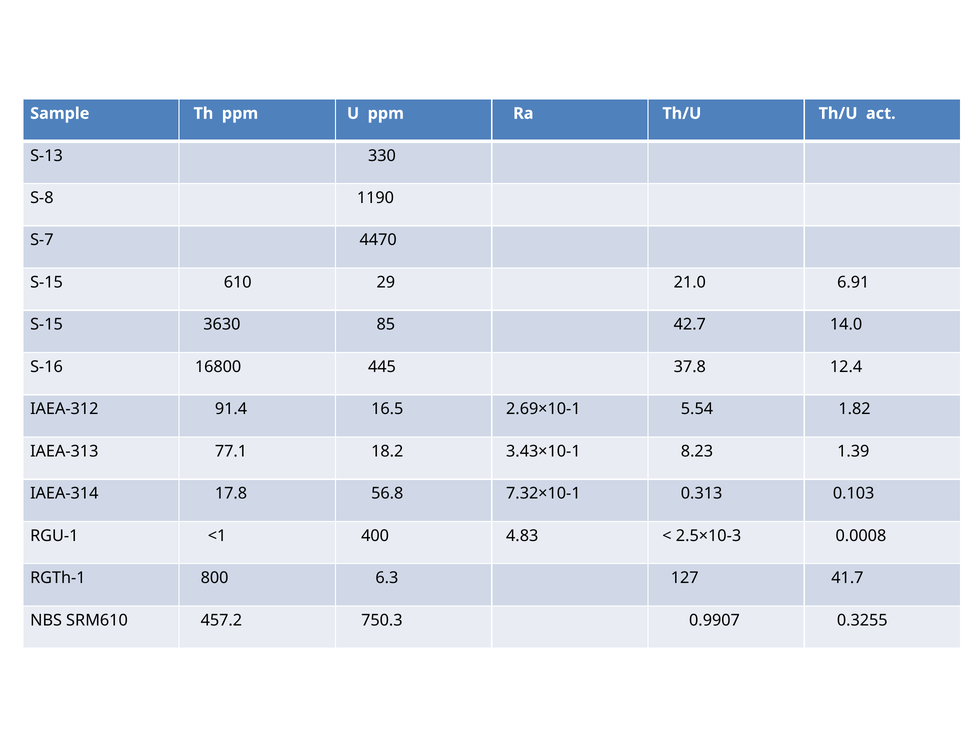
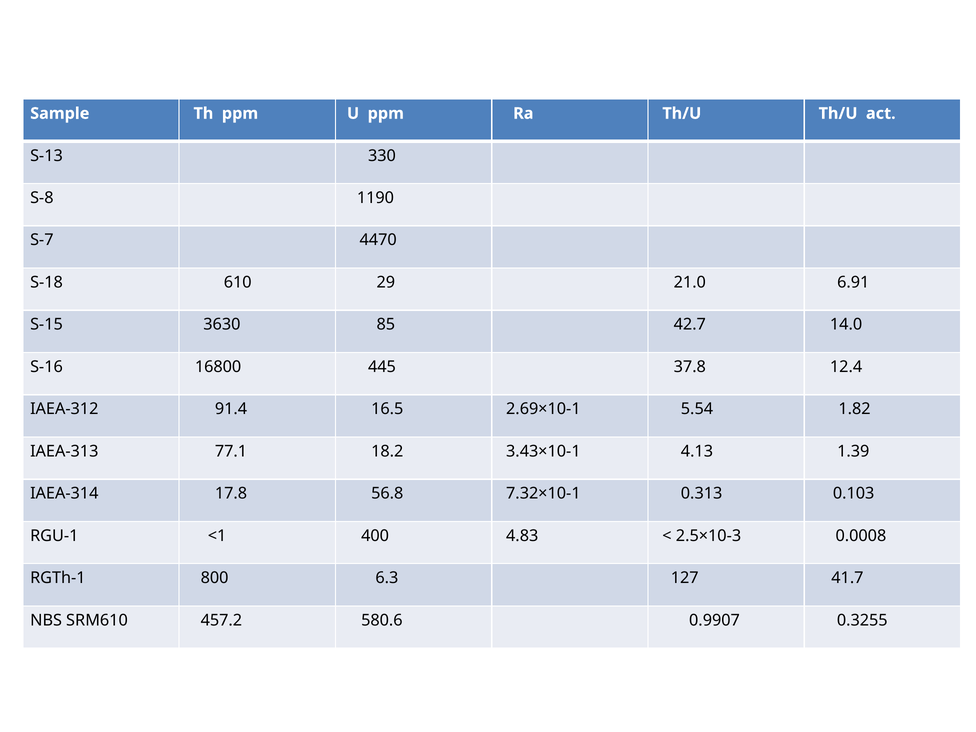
S-15 at (47, 282): S-15 -> S-18
8.23: 8.23 -> 4.13
750.3: 750.3 -> 580.6
